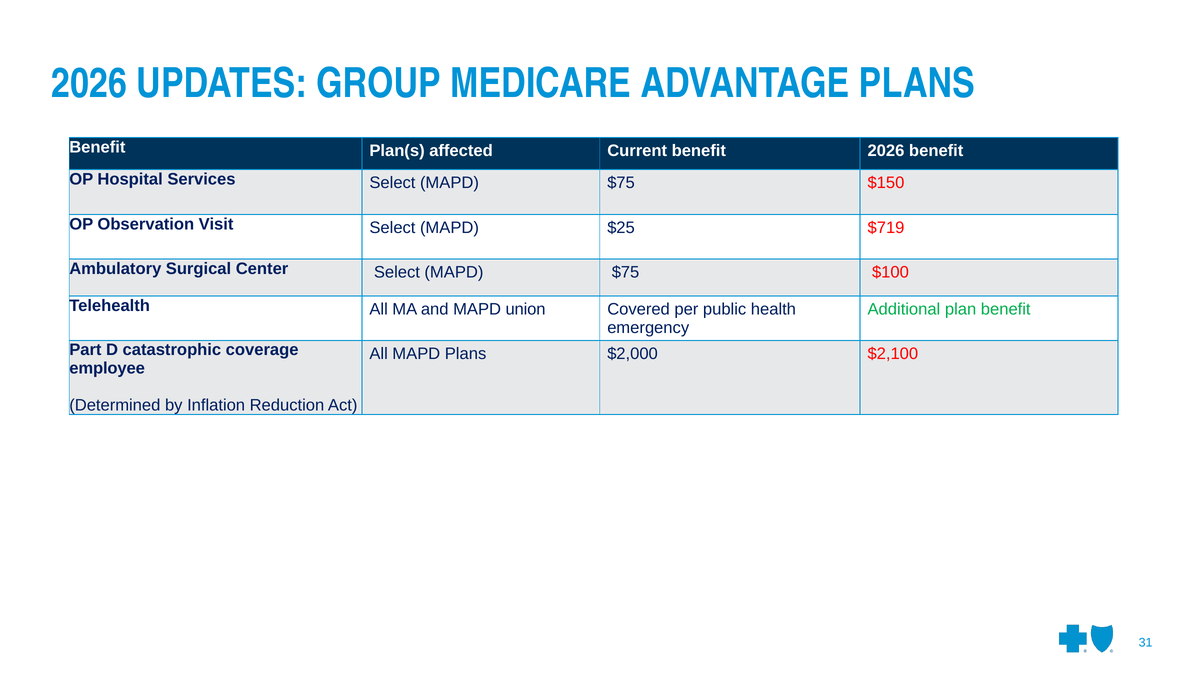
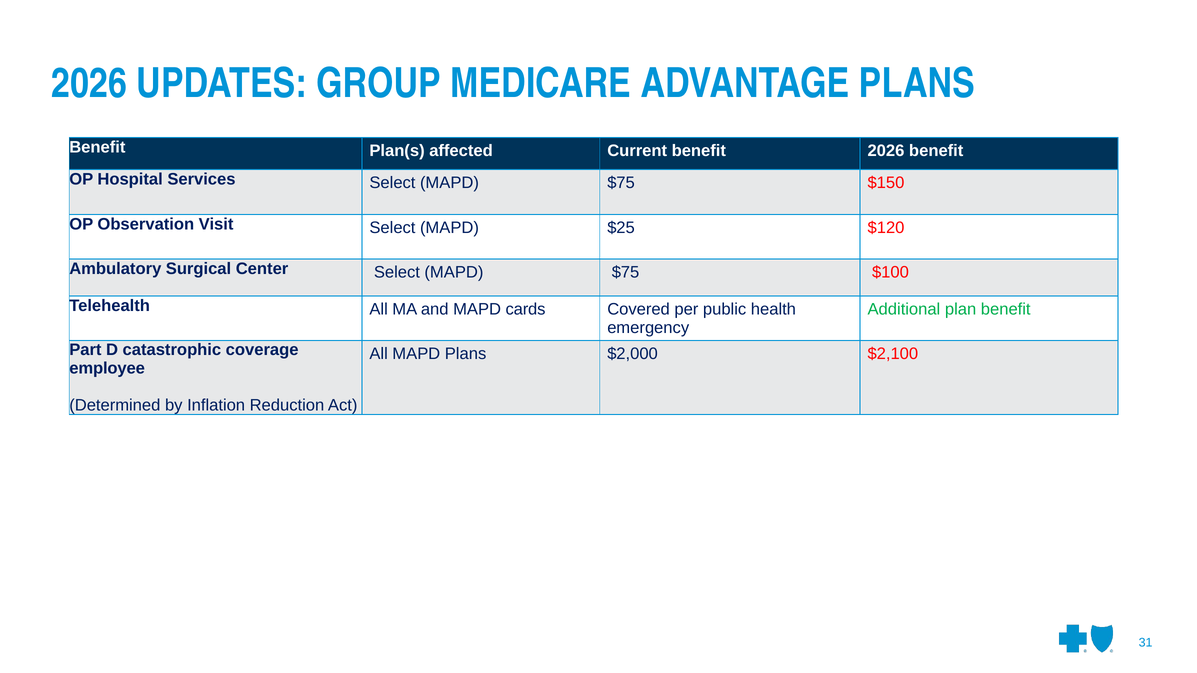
$719: $719 -> $120
union: union -> cards
